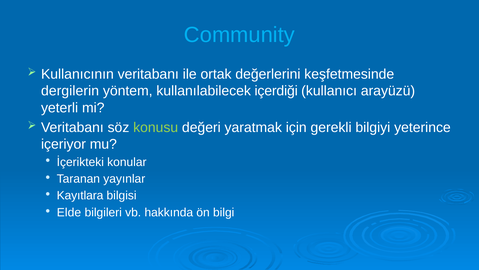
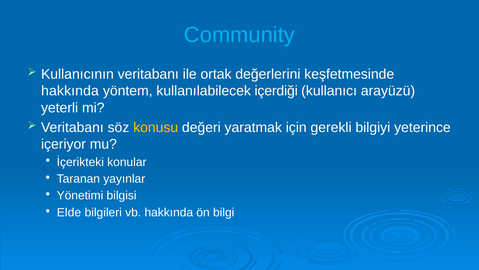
dergilerin at (70, 91): dergilerin -> hakkında
konusu colour: light green -> yellow
Kayıtlara: Kayıtlara -> Yönetimi
